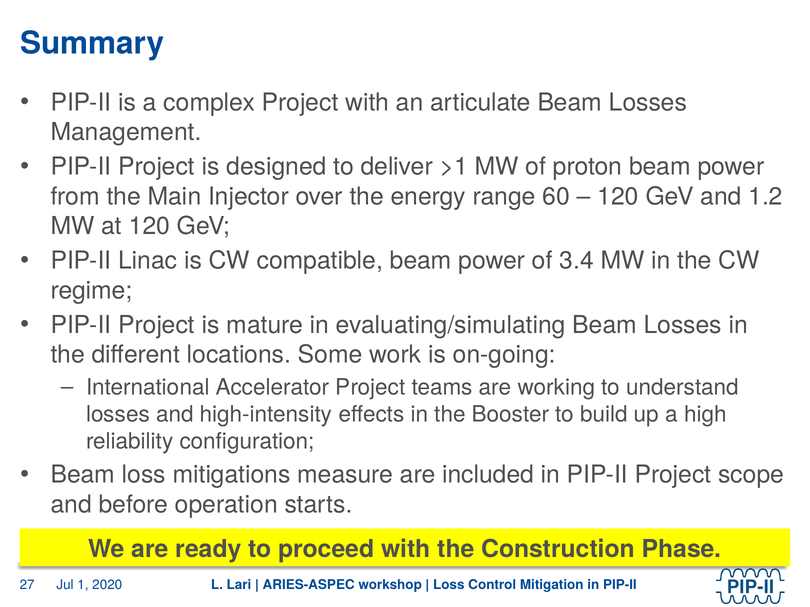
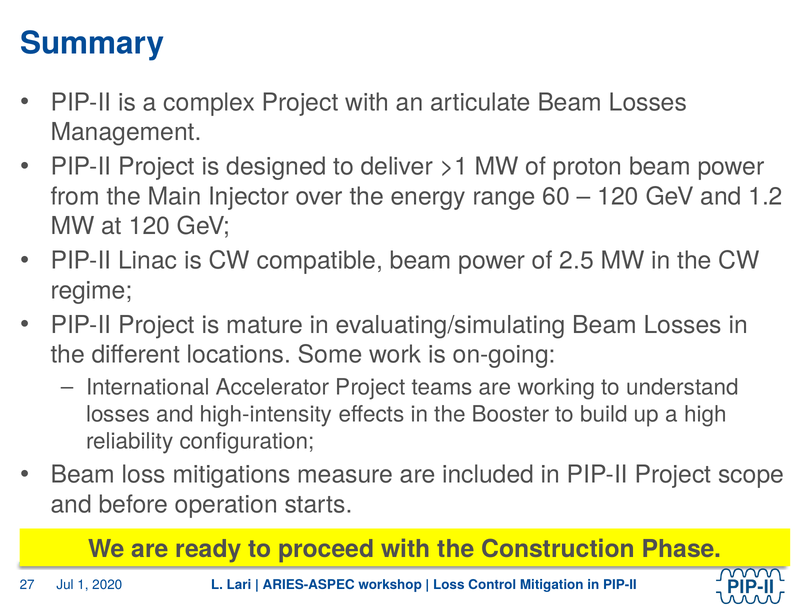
3.4: 3.4 -> 2.5
